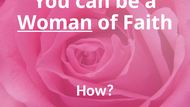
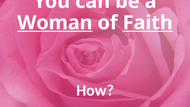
Faith underline: none -> present
